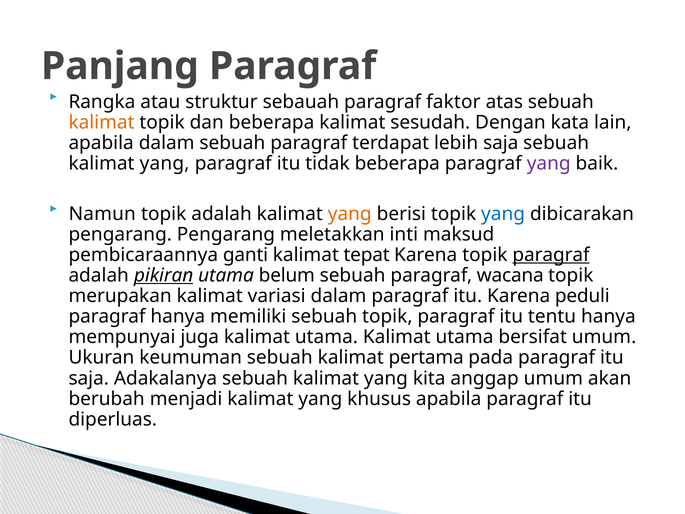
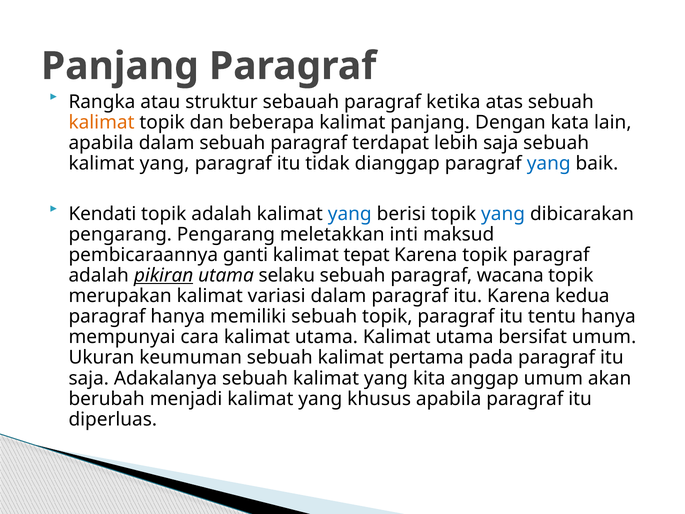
faktor: faktor -> ketika
kalimat sesudah: sesudah -> panjang
tidak beberapa: beberapa -> dianggap
yang at (549, 163) colour: purple -> blue
Namun: Namun -> Kendati
yang at (350, 214) colour: orange -> blue
paragraf at (551, 255) underline: present -> none
belum: belum -> selaku
peduli: peduli -> kedua
juga: juga -> cara
